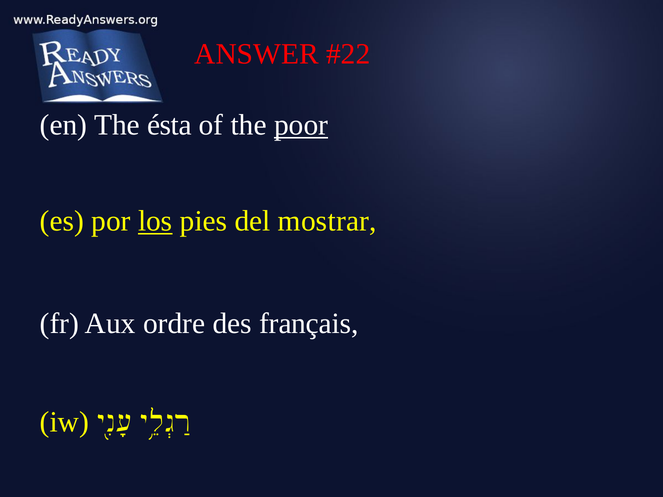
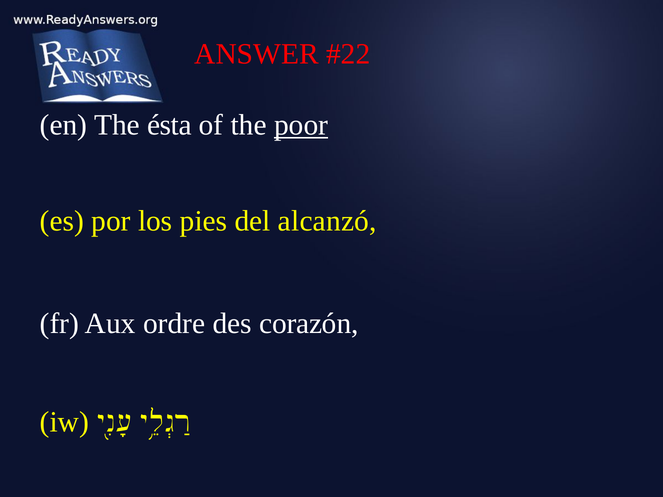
los underline: present -> none
mostrar: mostrar -> alcanzó
français: français -> corazón
